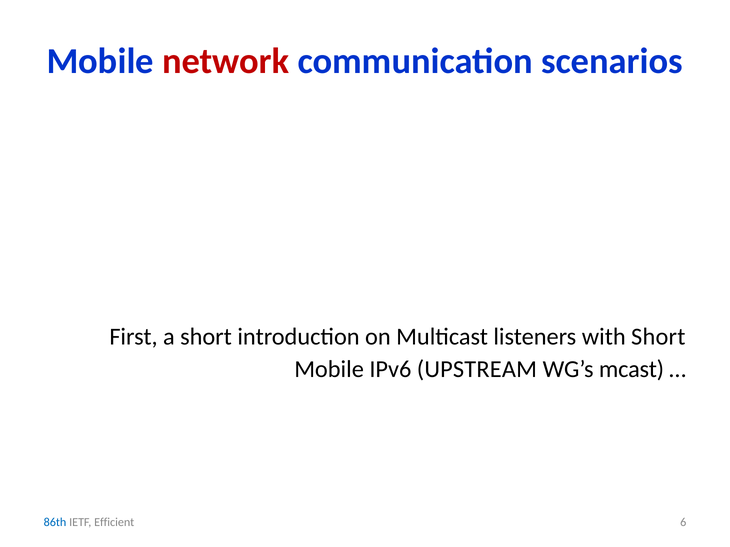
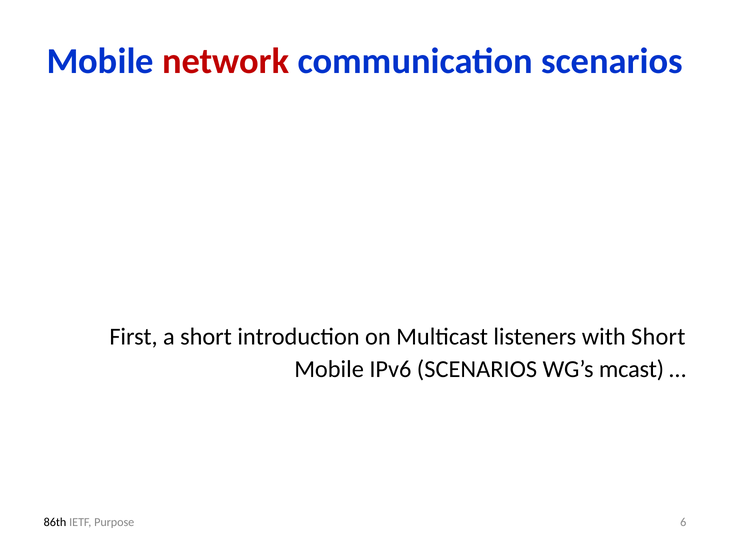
IPv6 UPSTREAM: UPSTREAM -> SCENARIOS
86th colour: blue -> black
Efficient: Efficient -> Purpose
